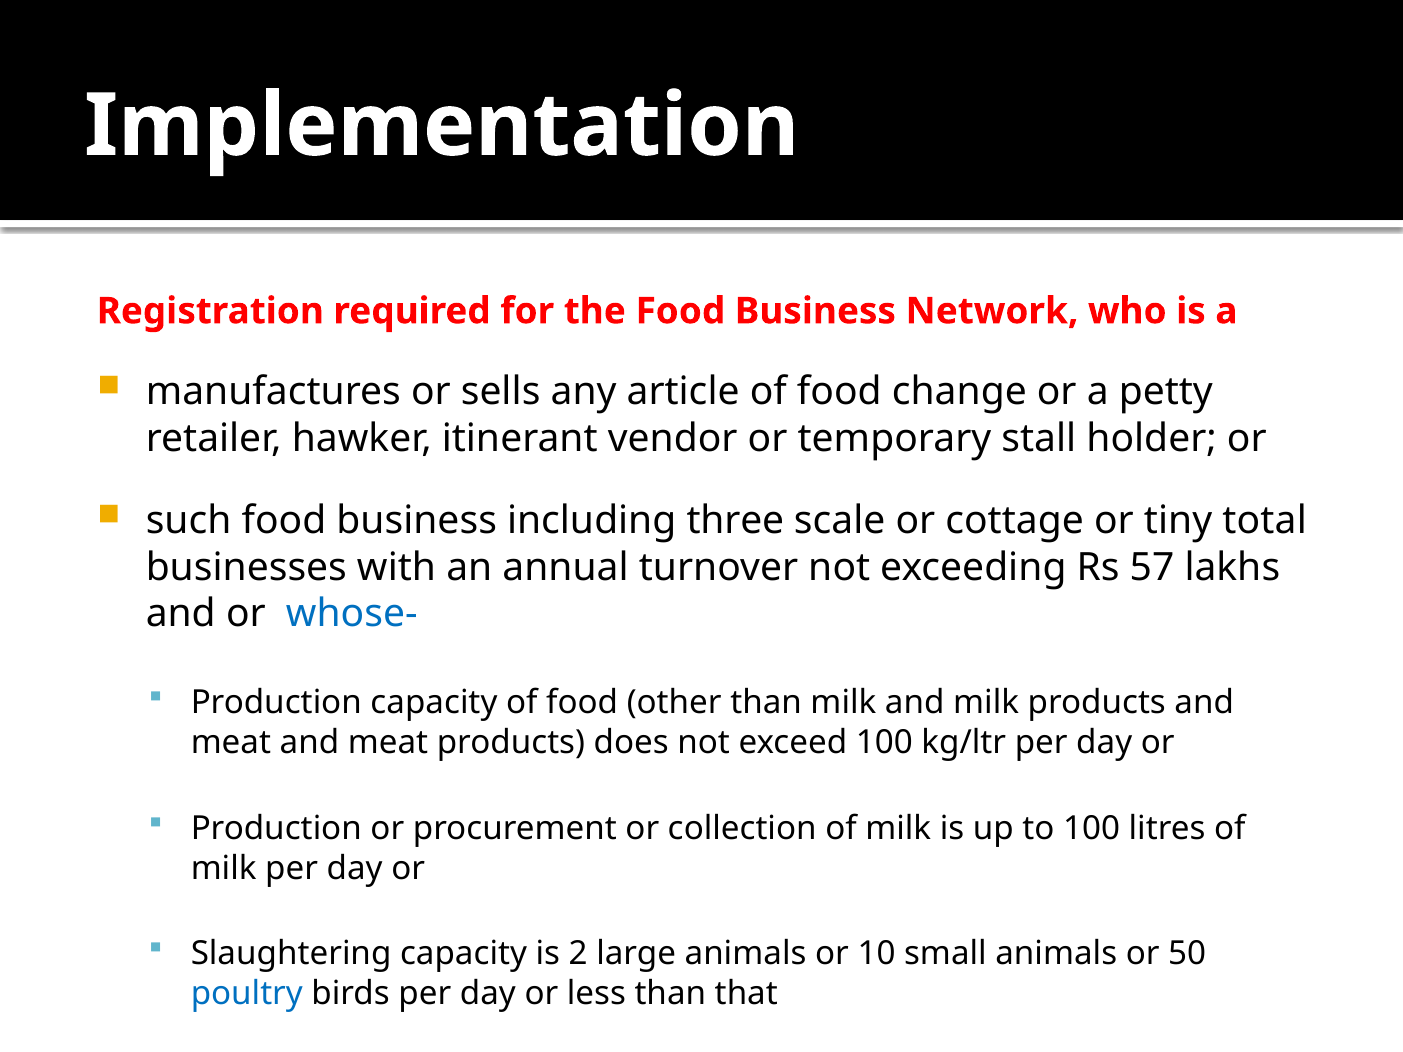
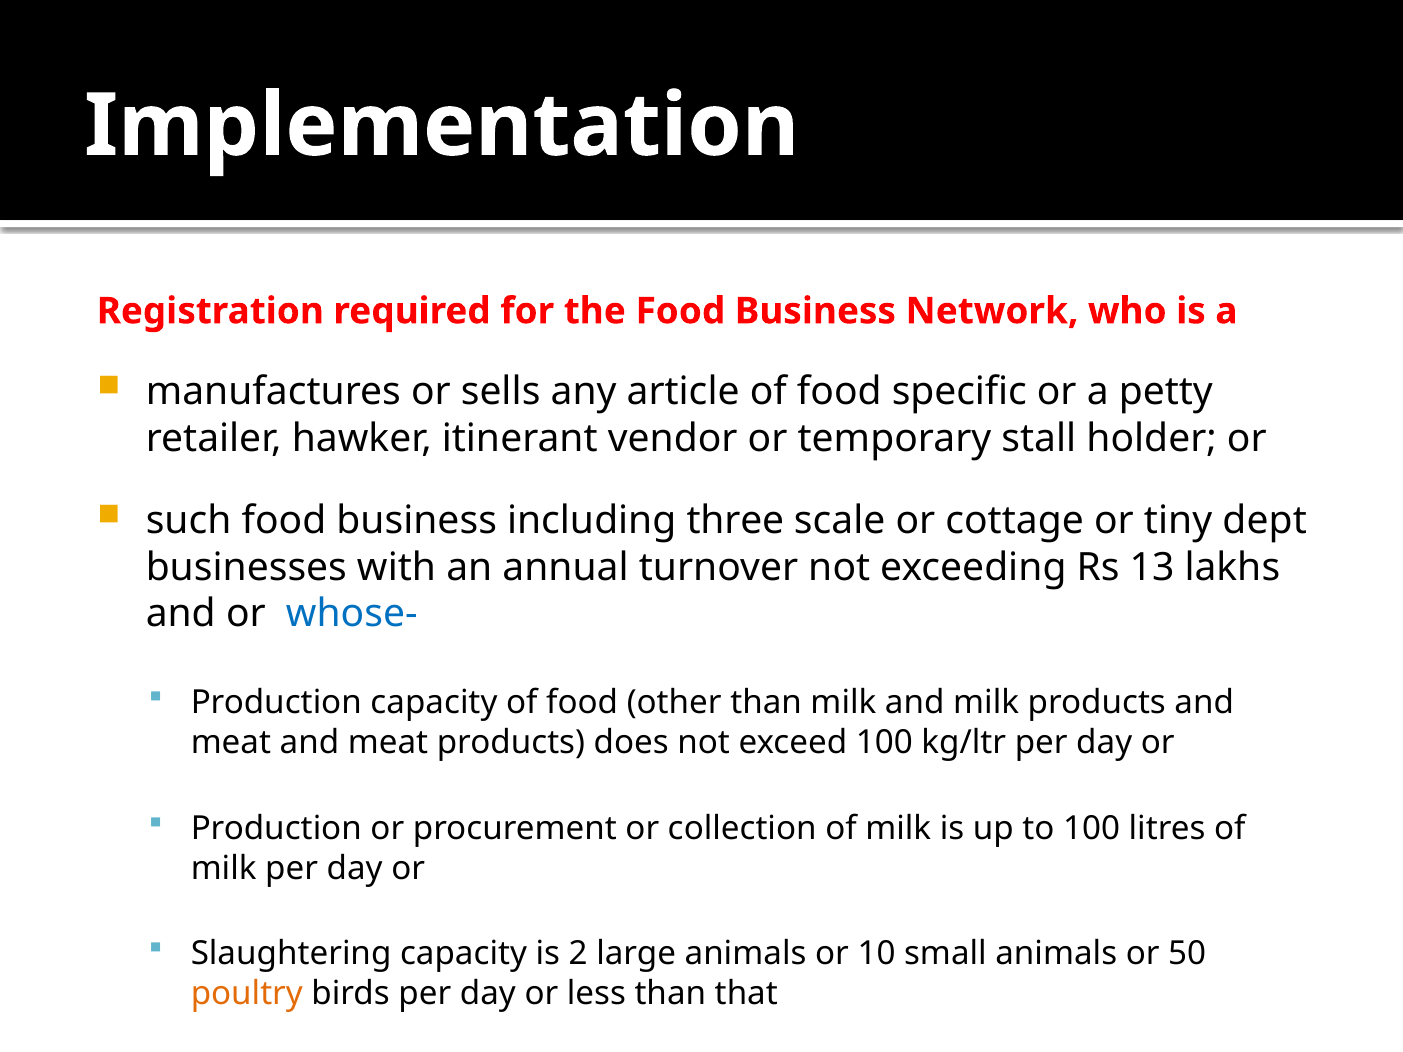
change: change -> specific
total: total -> dept
57: 57 -> 13
poultry colour: blue -> orange
